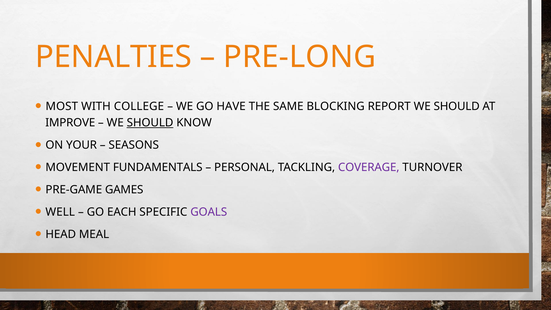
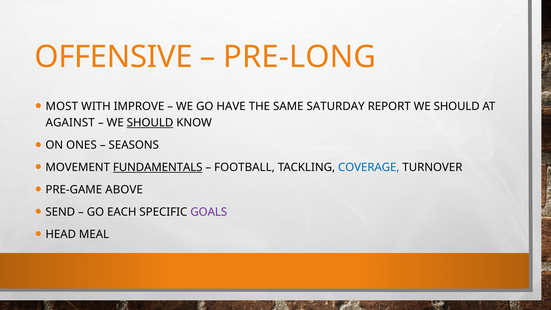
PENALTIES: PENALTIES -> OFFENSIVE
COLLEGE: COLLEGE -> IMPROVE
BLOCKING: BLOCKING -> SATURDAY
IMPROVE: IMPROVE -> AGAINST
YOUR: YOUR -> ONES
FUNDAMENTALS underline: none -> present
PERSONAL: PERSONAL -> FOOTBALL
COVERAGE colour: purple -> blue
GAMES: GAMES -> ABOVE
WELL: WELL -> SEND
